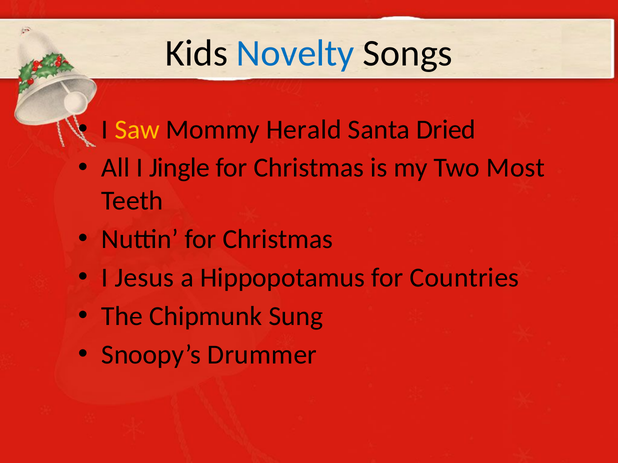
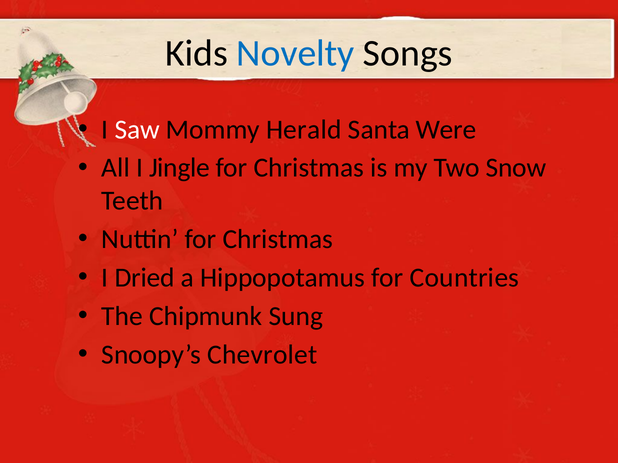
Saw colour: yellow -> white
Dried: Dried -> Were
Most: Most -> Snow
Jesus: Jesus -> Dried
Drummer: Drummer -> Chevrolet
